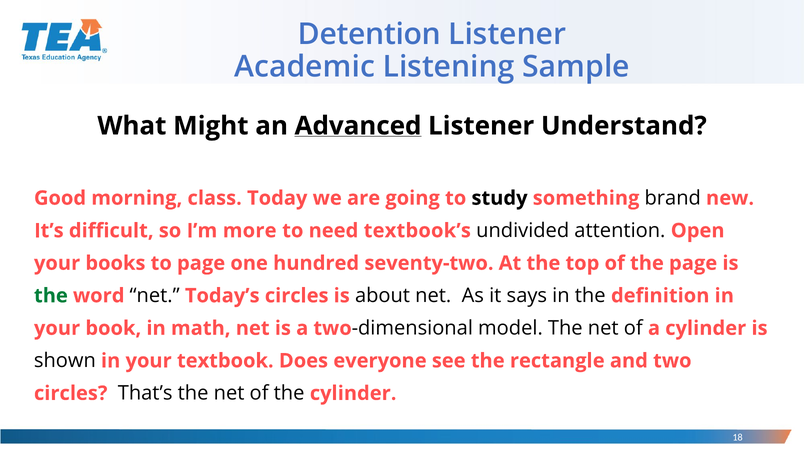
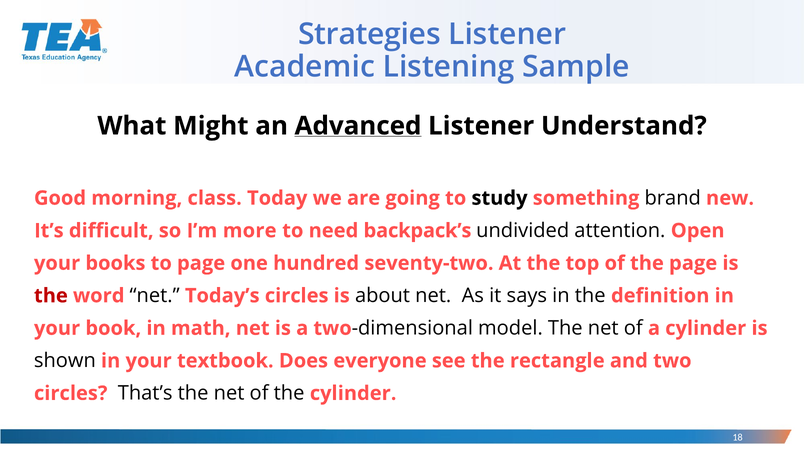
Detention: Detention -> Strategies
textbook’s: textbook’s -> backpack’s
the at (51, 296) colour: green -> red
